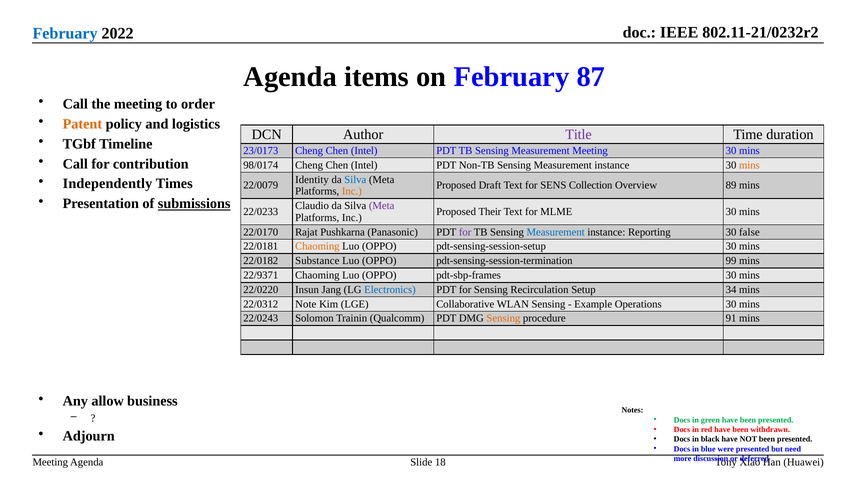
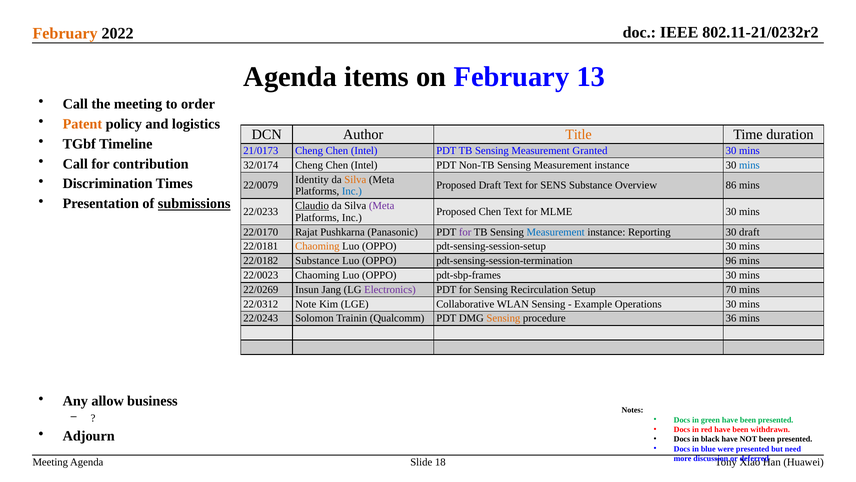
February at (65, 33) colour: blue -> orange
87: 87 -> 13
Title colour: purple -> orange
23/0173: 23/0173 -> 21/0173
Measurement Meeting: Meeting -> Granted
98/0174: 98/0174 -> 32/0174
mins at (749, 165) colour: orange -> blue
Silva at (355, 179) colour: blue -> orange
Independently: Independently -> Discrimination
SENS Collection: Collection -> Substance
89: 89 -> 86
Inc at (352, 191) colour: orange -> blue
Claudio underline: none -> present
Proposed Their: Their -> Chen
30 false: false -> draft
99: 99 -> 96
22/9371: 22/9371 -> 22/0023
22/0220: 22/0220 -> 22/0269
Electronics colour: blue -> purple
34: 34 -> 70
91: 91 -> 36
